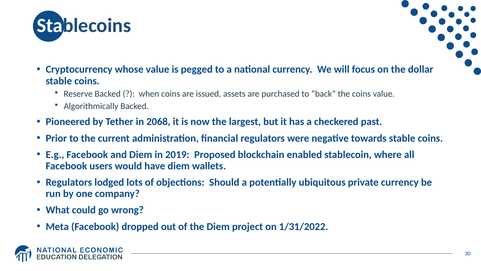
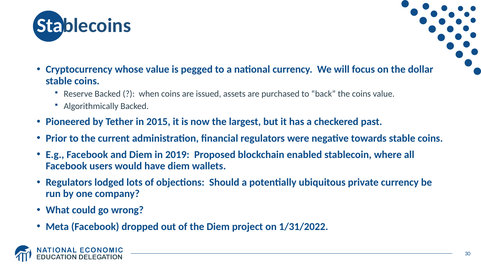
2068: 2068 -> 2015
